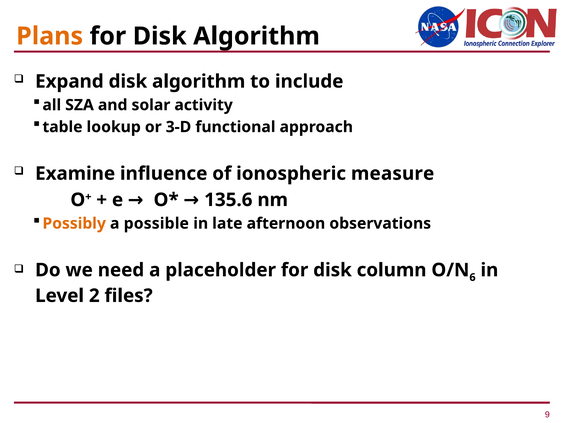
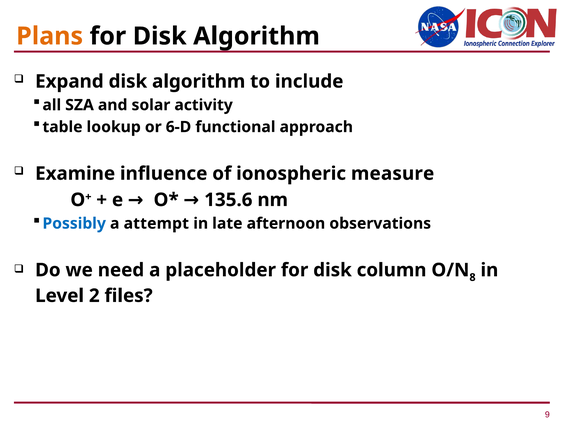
3-D: 3-D -> 6-D
Possibly colour: orange -> blue
possible: possible -> attempt
6: 6 -> 8
